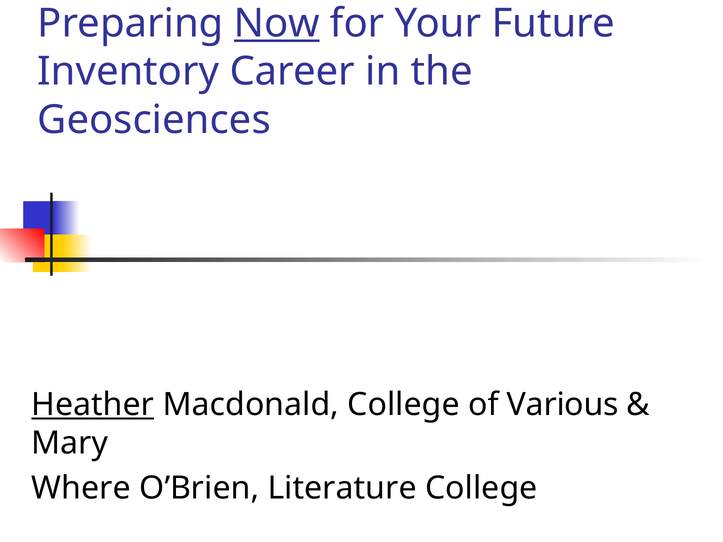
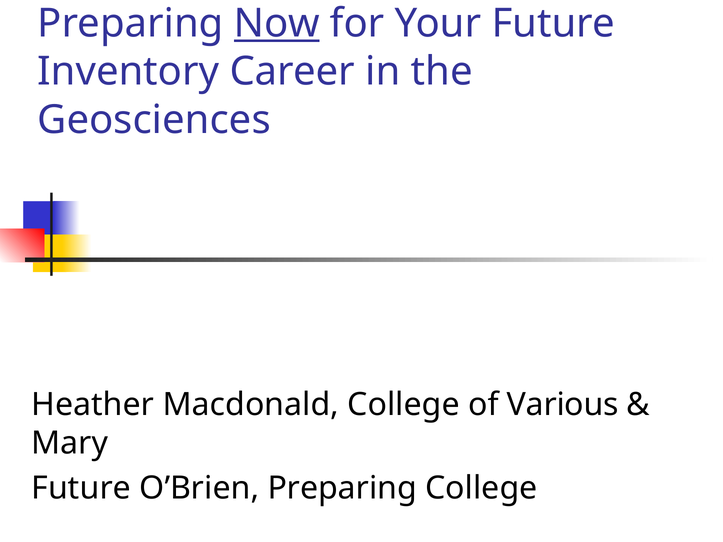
Heather underline: present -> none
Where at (81, 488): Where -> Future
O’Brien Literature: Literature -> Preparing
